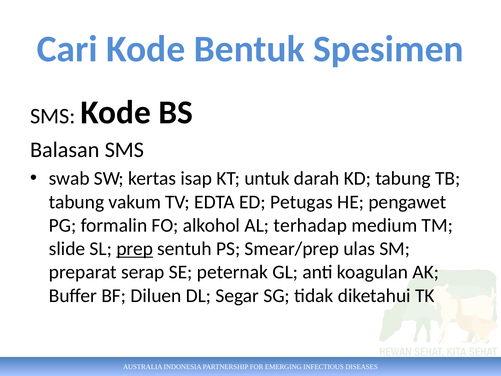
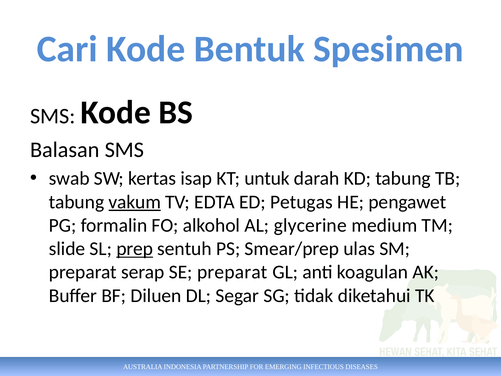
vakum underline: none -> present
terhadap: terhadap -> glycerine
SE peternak: peternak -> preparat
